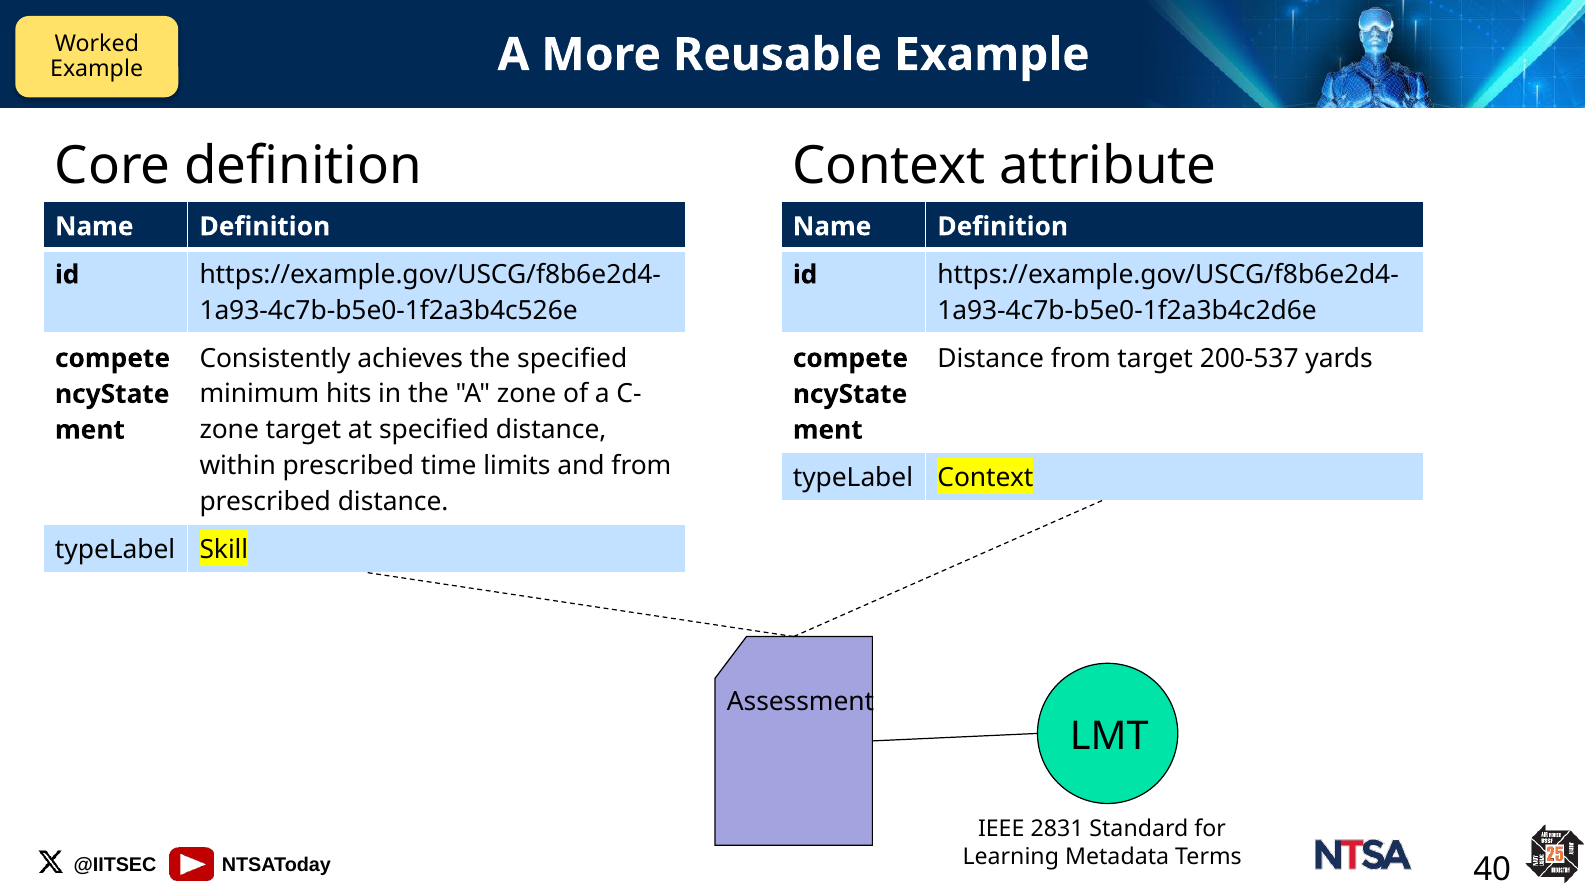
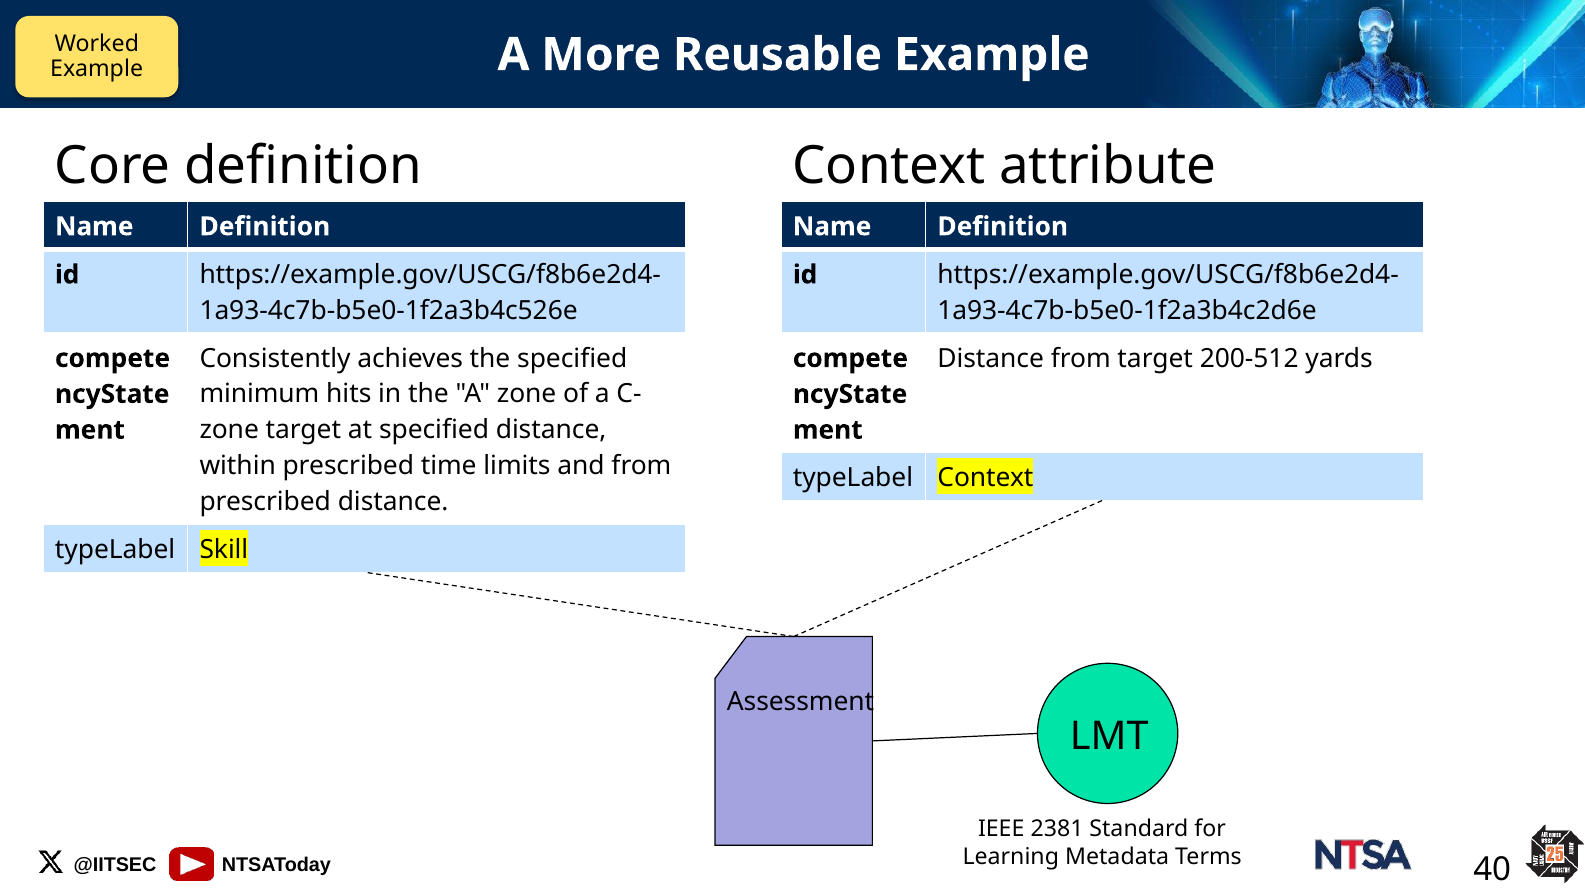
200-537: 200-537 -> 200-512
2831: 2831 -> 2381
